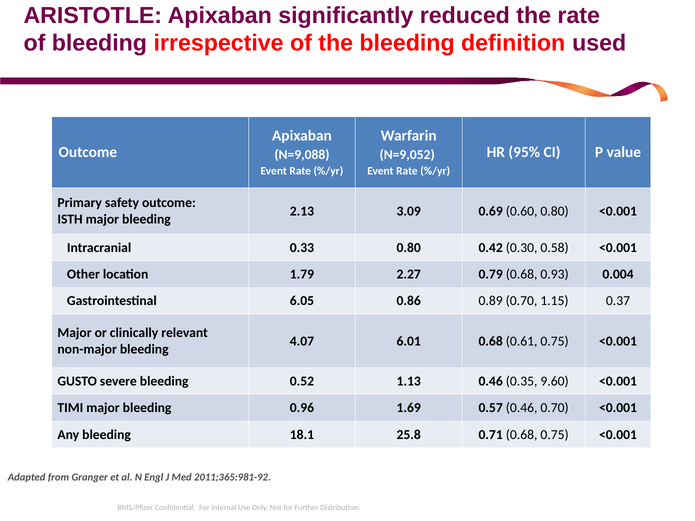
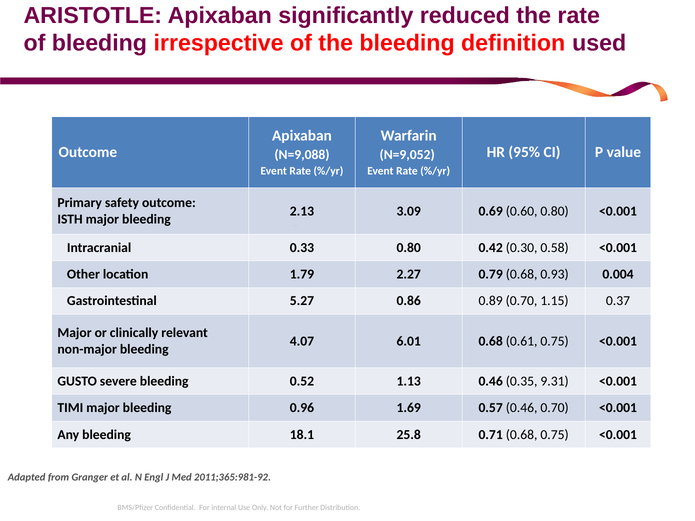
6.05: 6.05 -> 5.27
9.60: 9.60 -> 9.31
